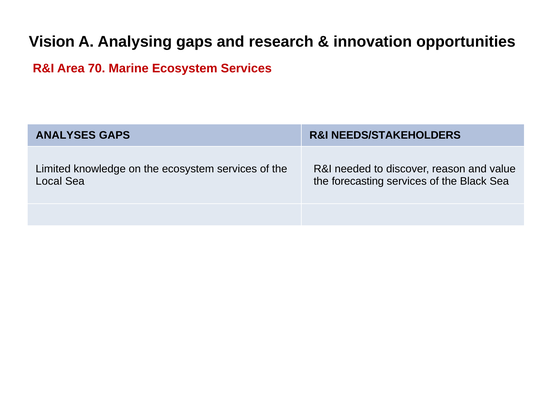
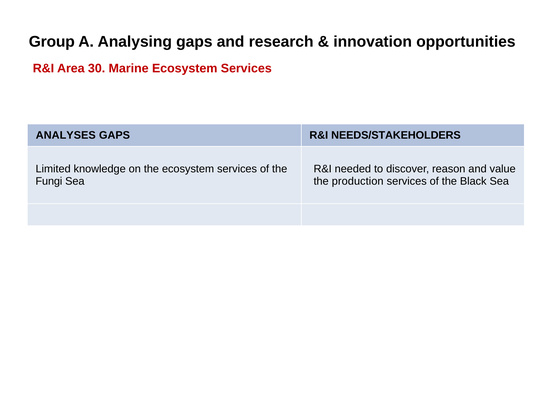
Vision: Vision -> Group
70: 70 -> 30
Local: Local -> Fungi
forecasting: forecasting -> production
